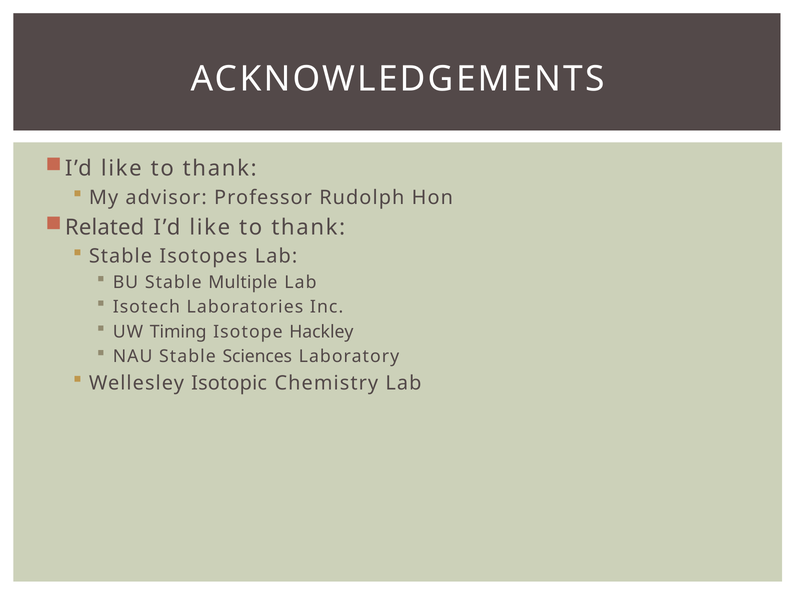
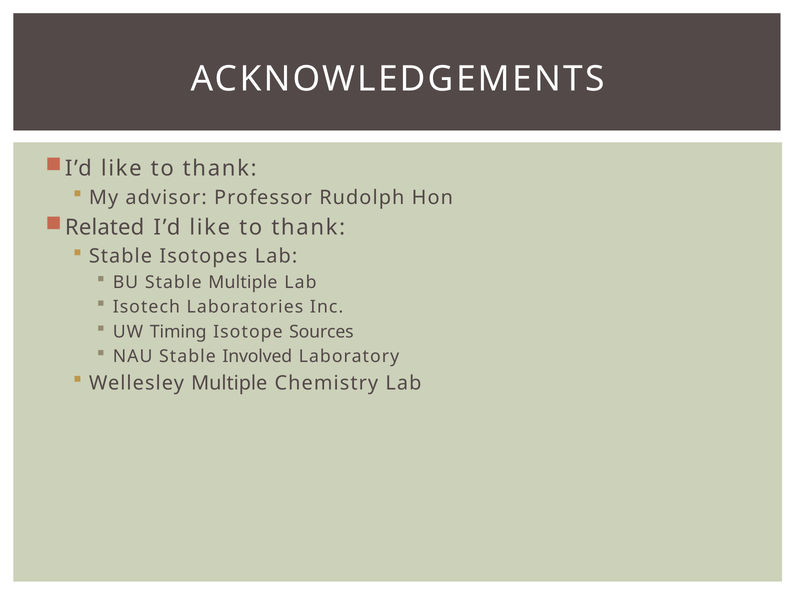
Hackley: Hackley -> Sources
Sciences: Sciences -> Involved
Wellesley Isotopic: Isotopic -> Multiple
